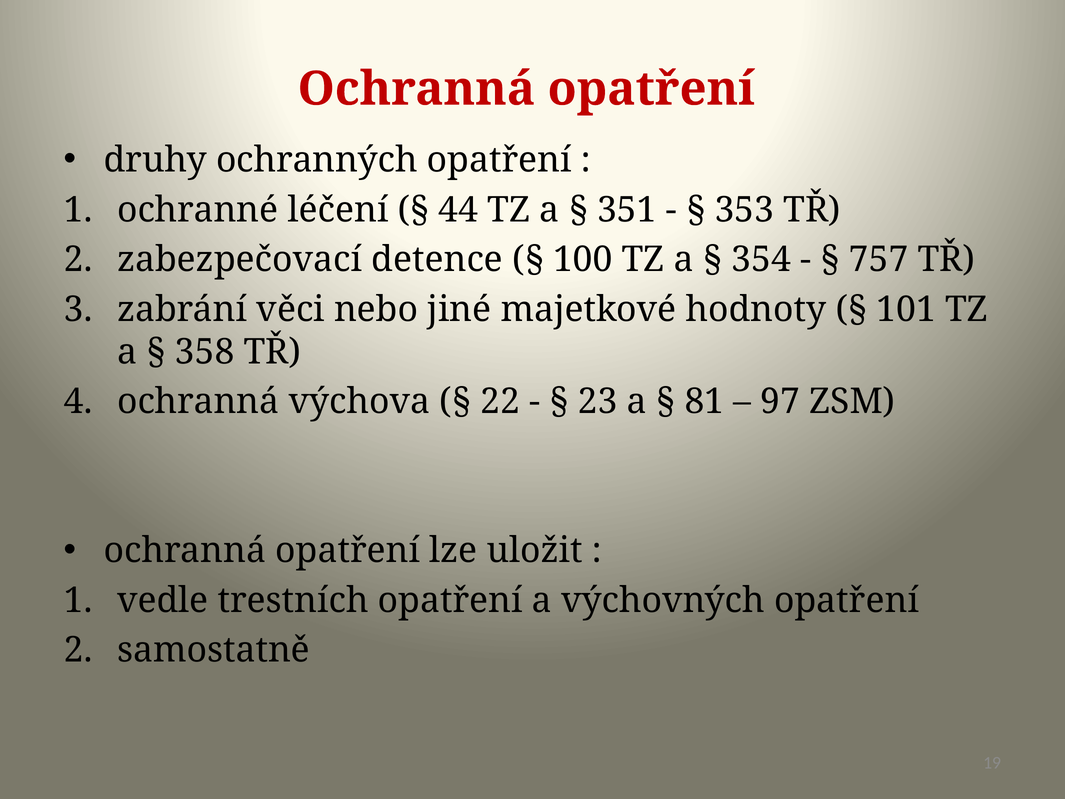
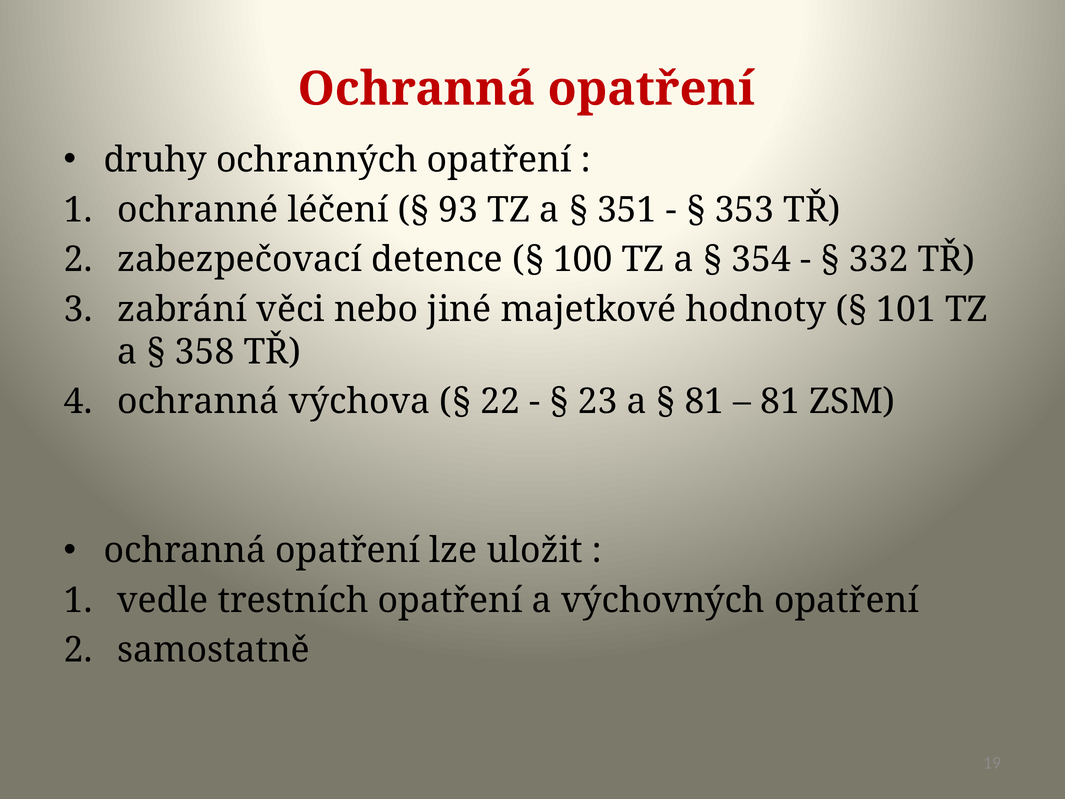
44: 44 -> 93
757: 757 -> 332
97 at (780, 402): 97 -> 81
